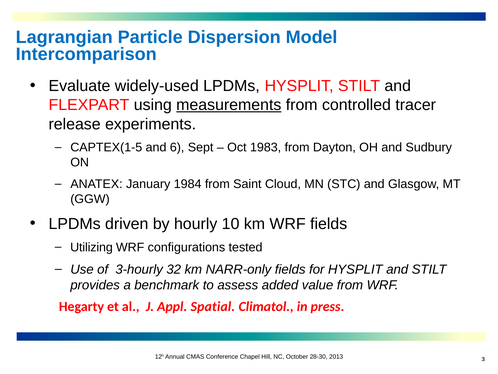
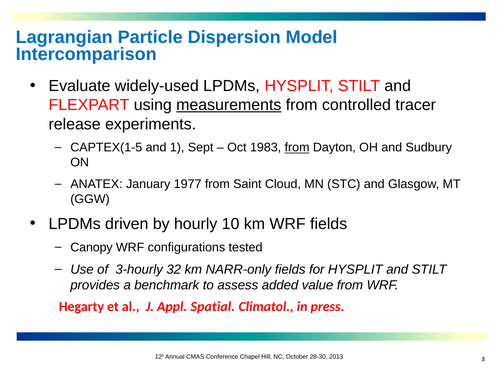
6: 6 -> 1
from at (297, 147) underline: none -> present
1984: 1984 -> 1977
Utilizing: Utilizing -> Canopy
